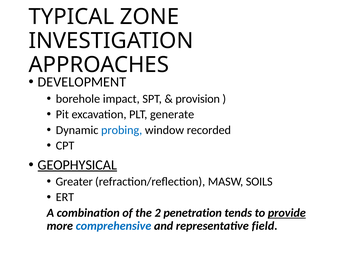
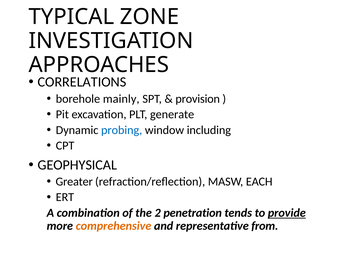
DEVELOPMENT: DEVELOPMENT -> CORRELATIONS
impact: impact -> mainly
recorded: recorded -> including
GEOPHYSICAL underline: present -> none
SOILS: SOILS -> EACH
comprehensive colour: blue -> orange
field: field -> from
